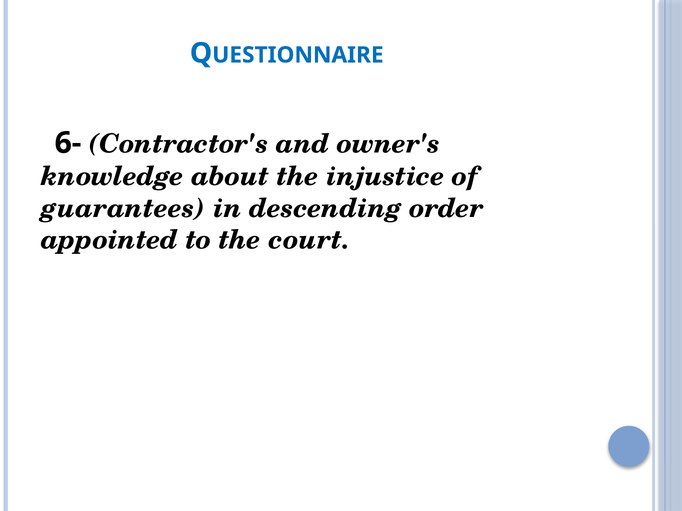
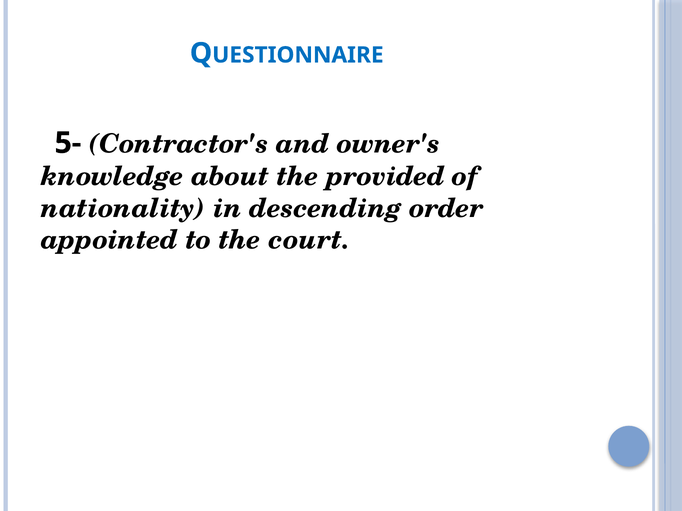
6-: 6- -> 5-
injustice: injustice -> provided
guarantees: guarantees -> nationality
